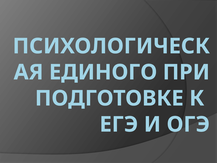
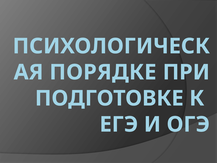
ЕДИНОГО: ЕДИНОГО -> ПОРЯДКЕ
